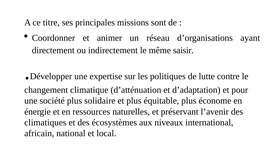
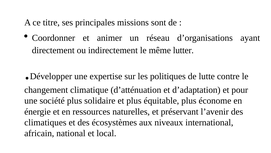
saisir: saisir -> lutter
